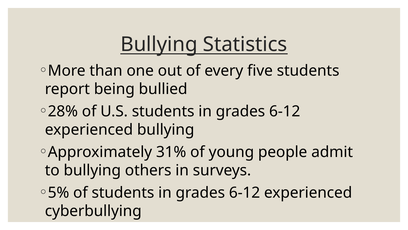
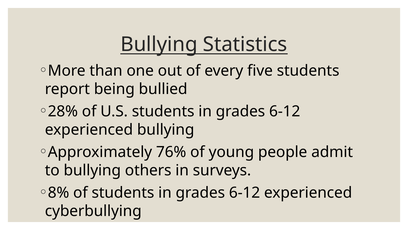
31%: 31% -> 76%
5%: 5% -> 8%
